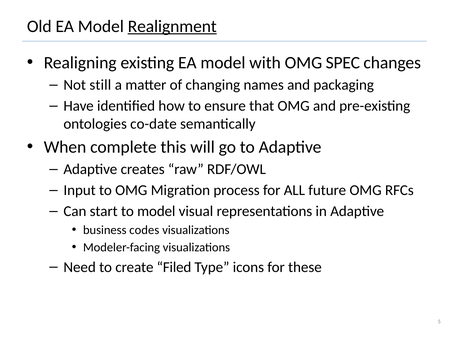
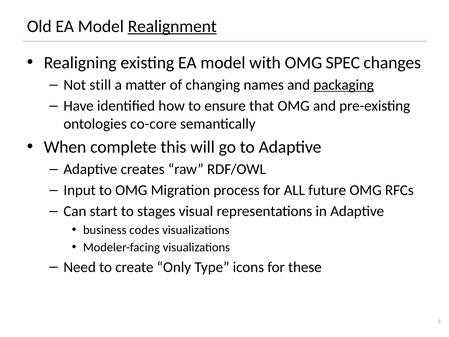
packaging underline: none -> present
co-date: co-date -> co-core
to model: model -> stages
Filed: Filed -> Only
